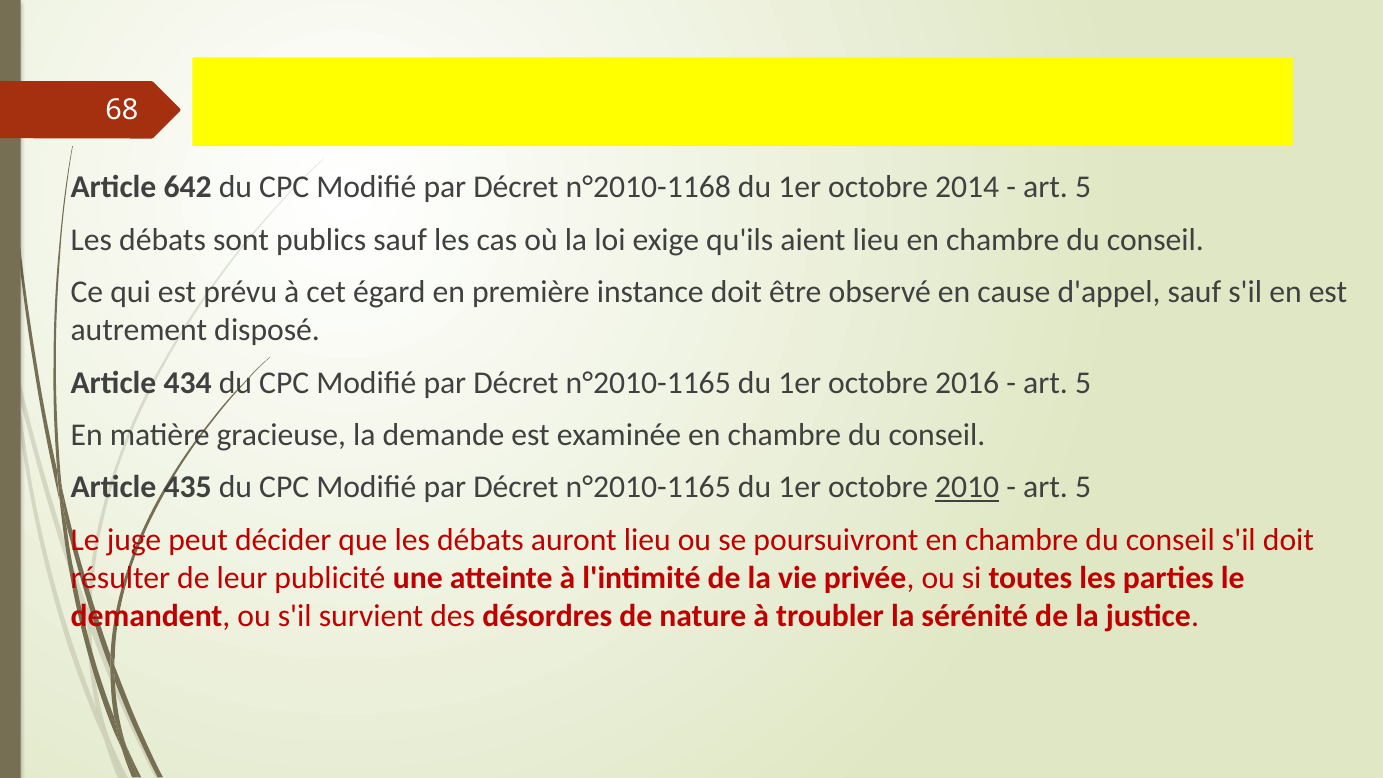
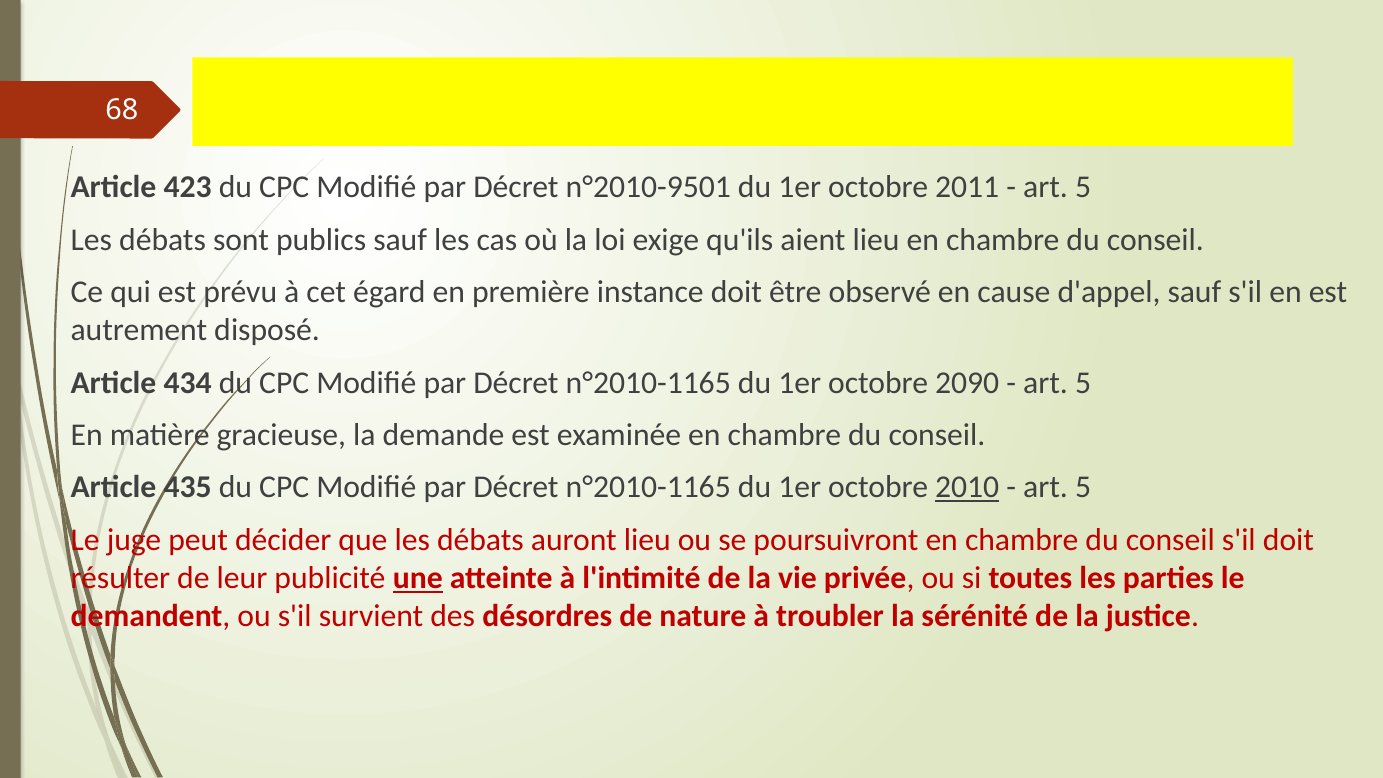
642: 642 -> 423
n°2010-1168: n°2010-1168 -> n°2010-9501
2014: 2014 -> 2011
2016: 2016 -> 2090
une underline: none -> present
